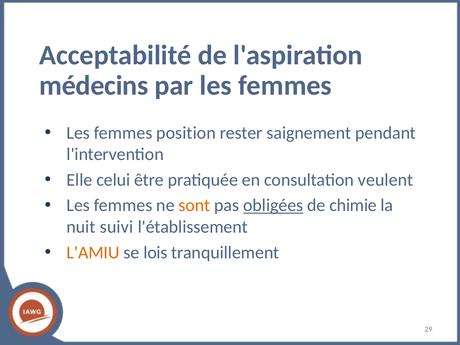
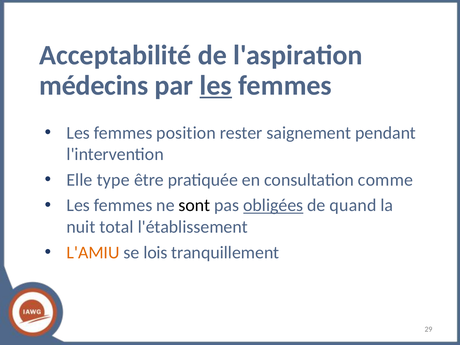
les at (216, 86) underline: none -> present
celui: celui -> type
veulent: veulent -> comme
sont colour: orange -> black
chimie: chimie -> quand
suivi: suivi -> total
